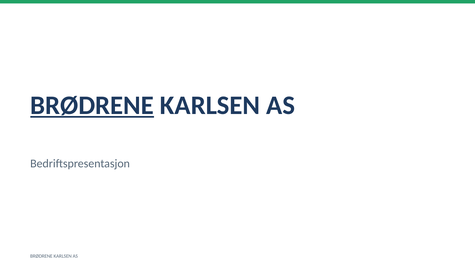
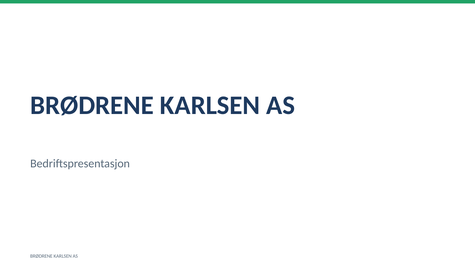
BRØDRENE at (92, 105) underline: present -> none
